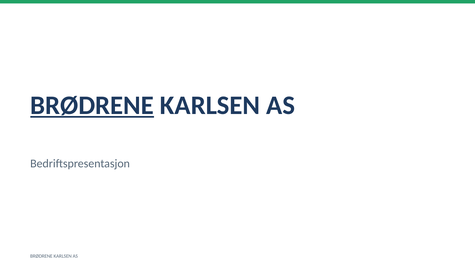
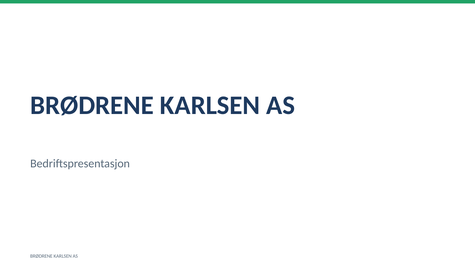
BRØDRENE at (92, 105) underline: present -> none
